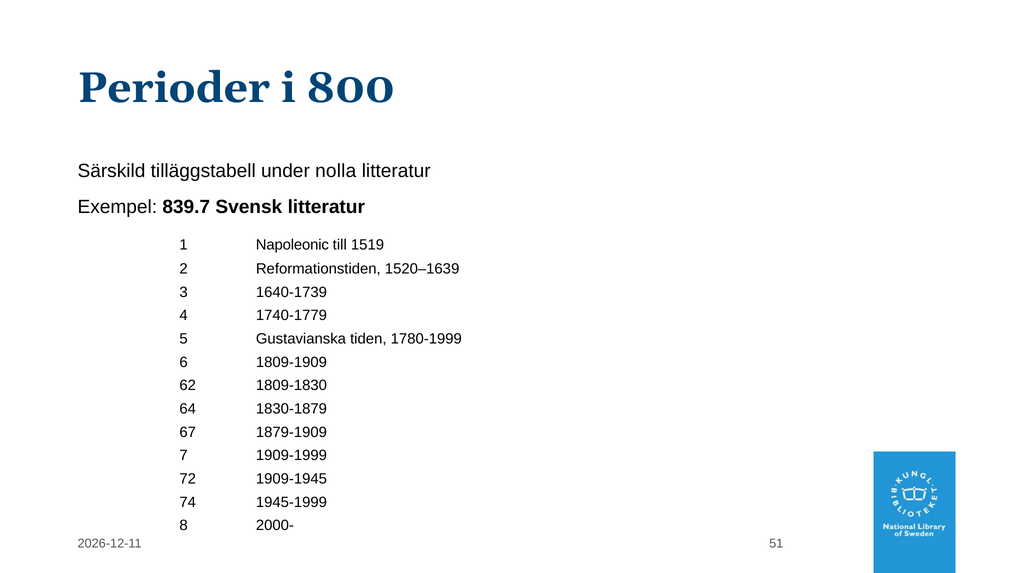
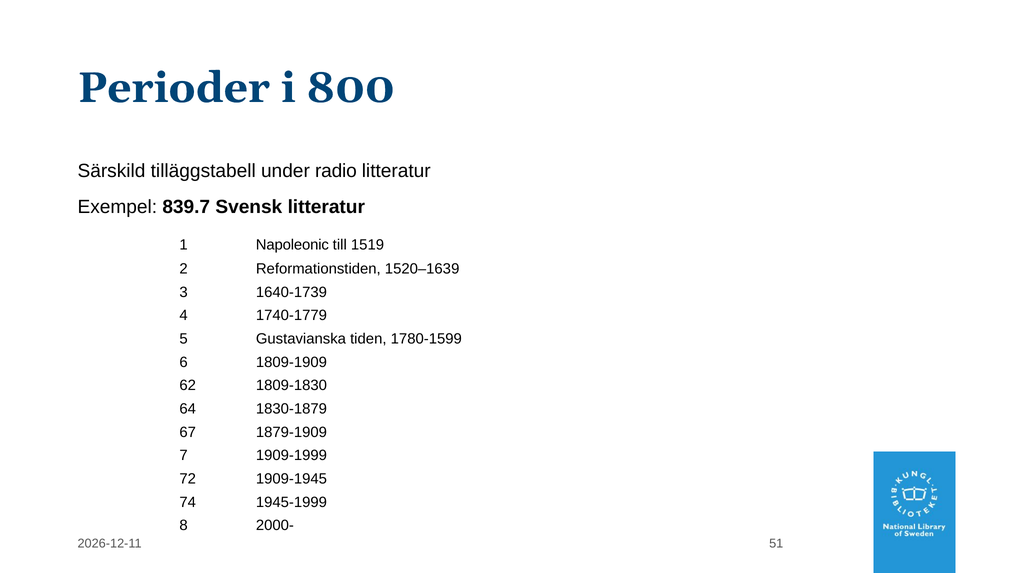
nolla: nolla -> radio
1780-1999: 1780-1999 -> 1780-1599
